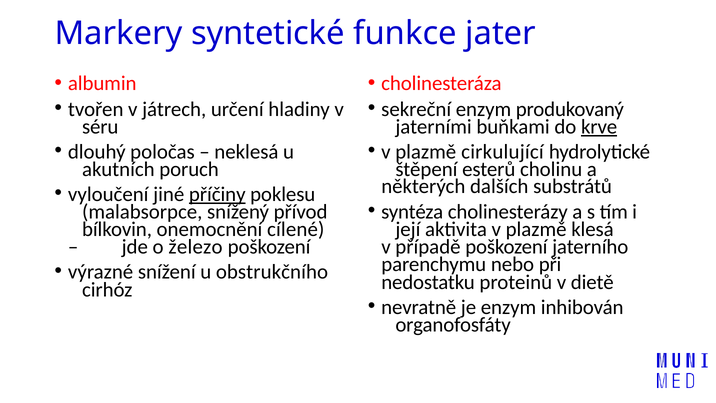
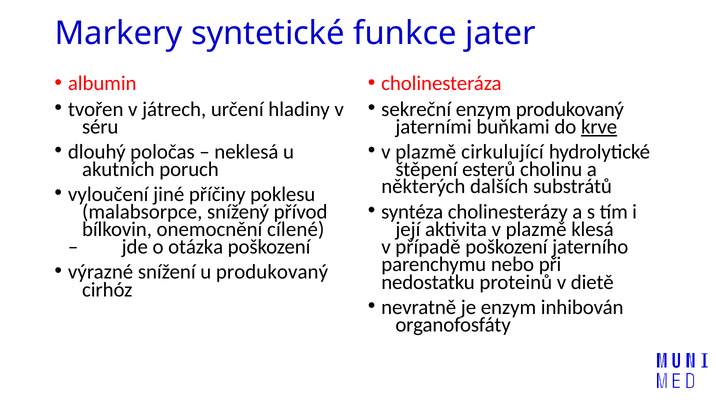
příčiny underline: present -> none
železo: železo -> otázka
u obstrukčního: obstrukčního -> produkovaný
